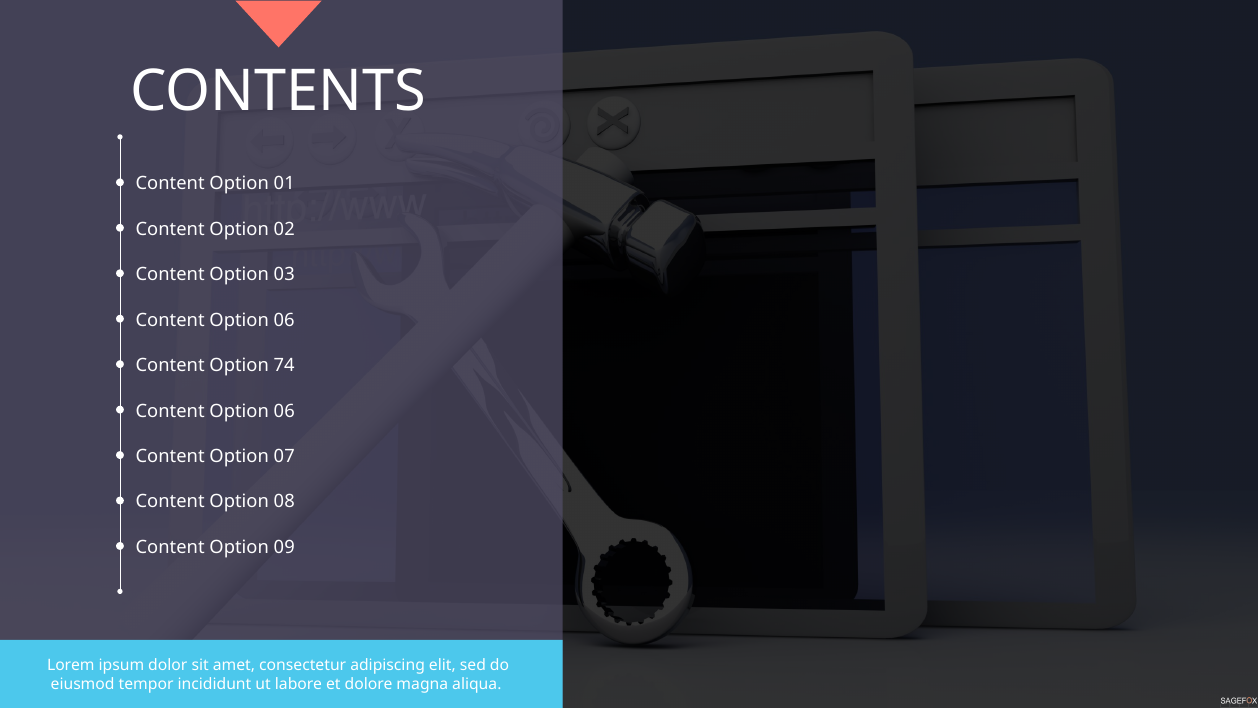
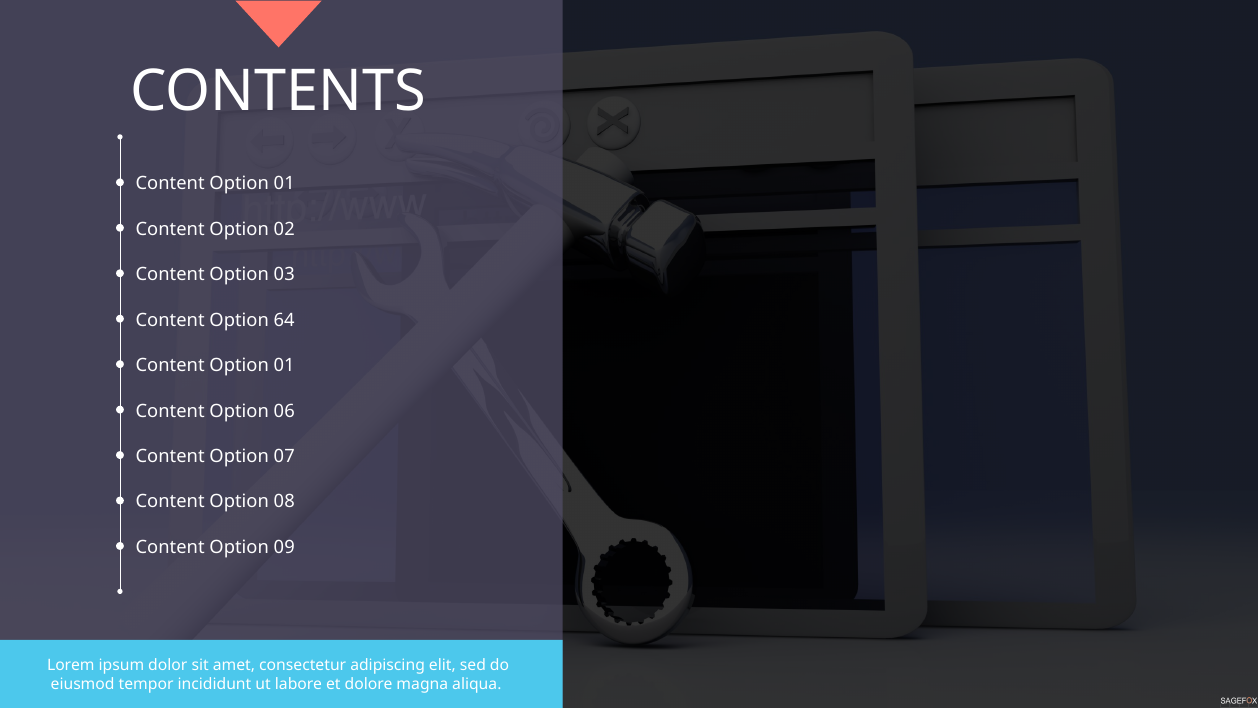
06 at (284, 320): 06 -> 64
74 at (284, 366): 74 -> 01
